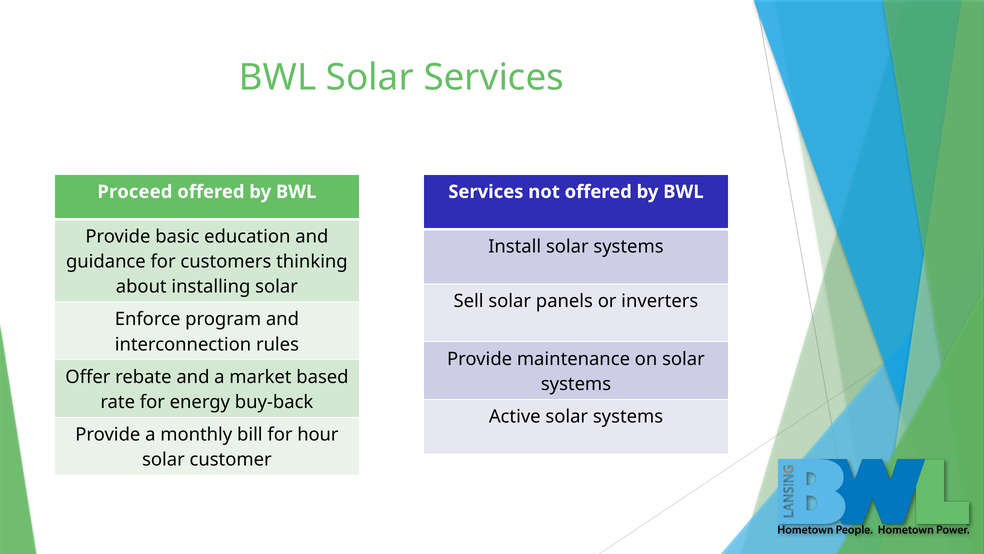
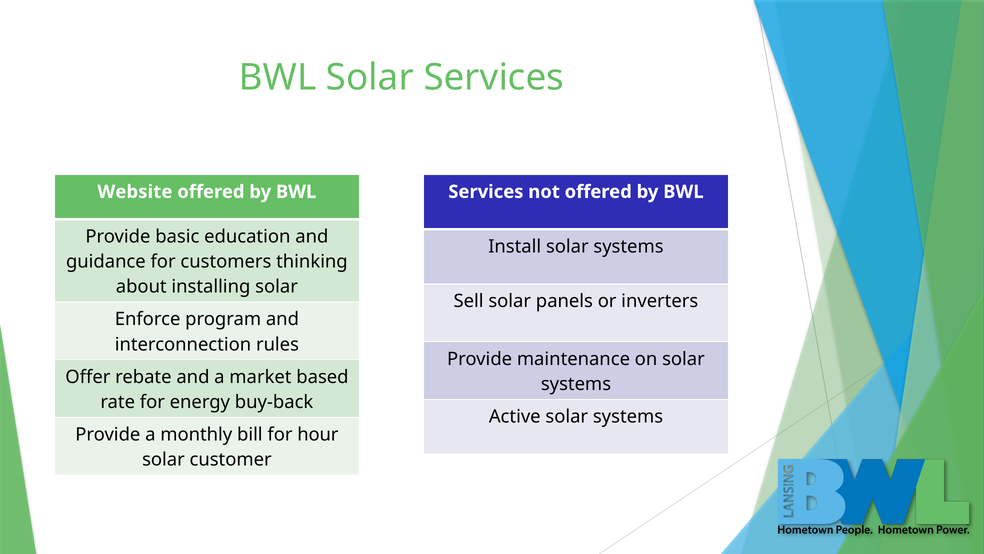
Proceed: Proceed -> Website
